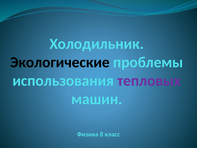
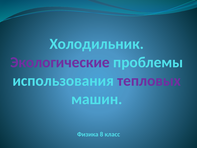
Экологические colour: black -> purple
